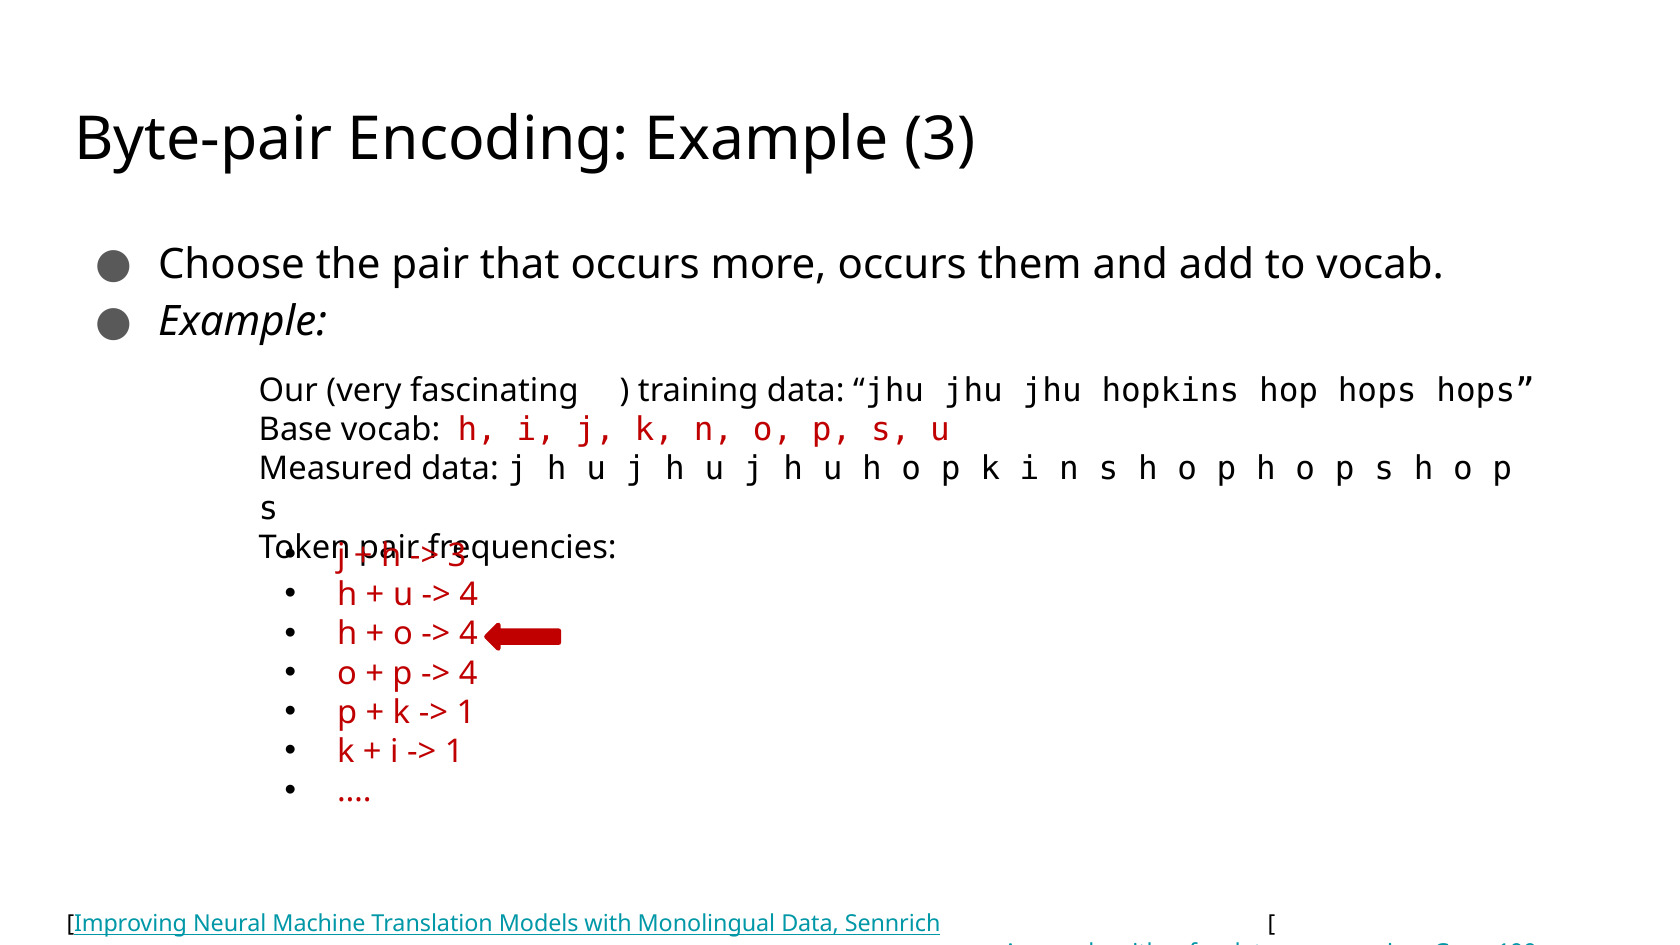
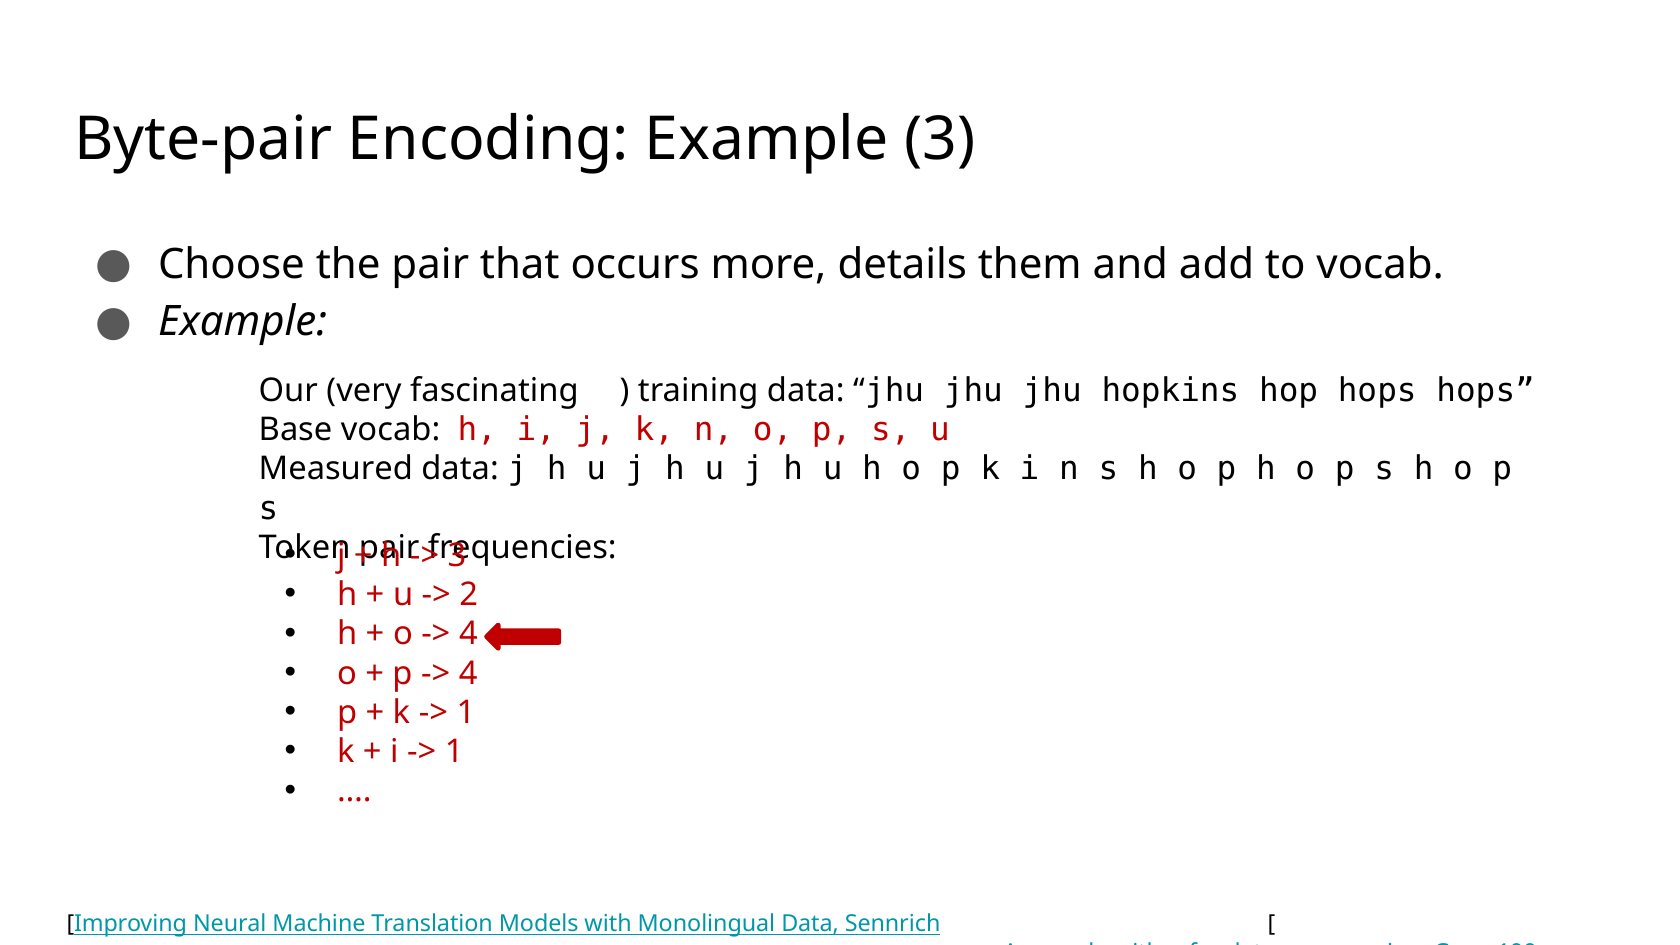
more occurs: occurs -> details
4 at (469, 595): 4 -> 2
